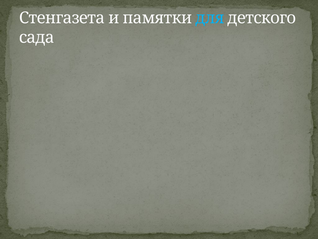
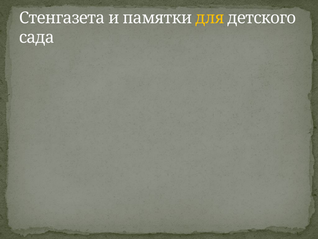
для colour: light blue -> yellow
